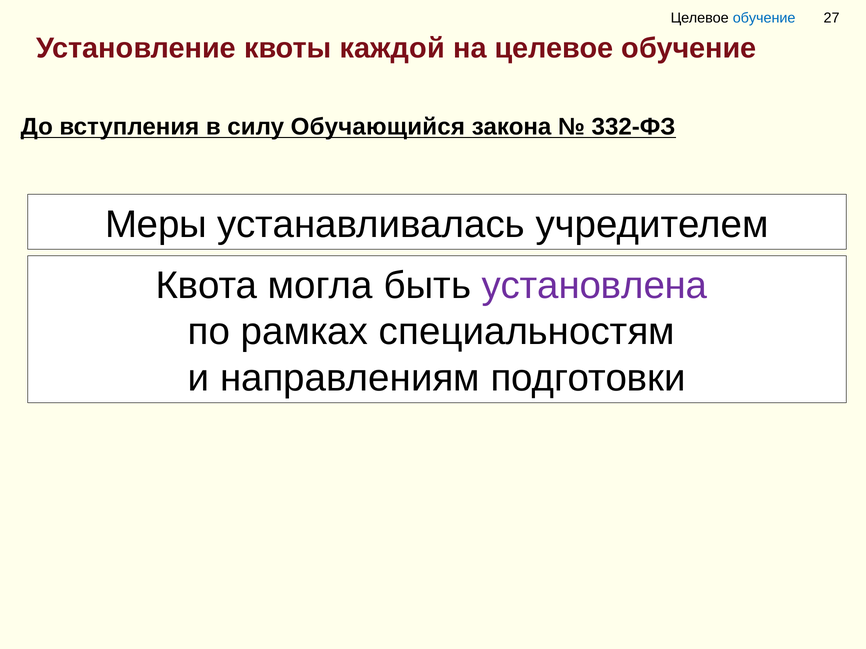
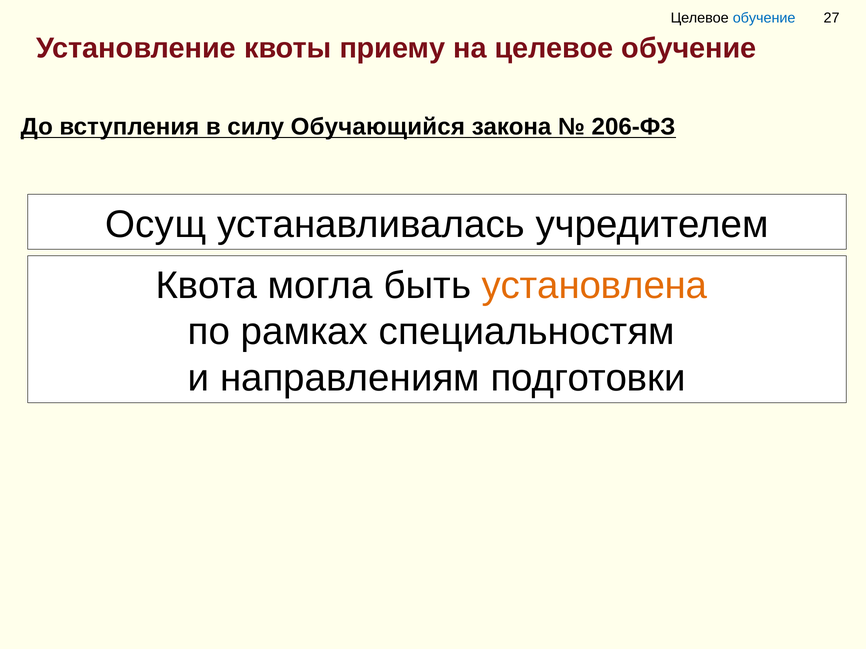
каждой: каждой -> приему
332-ФЗ: 332-ФЗ -> 206-ФЗ
Меры: Меры -> Осущ
установлена colour: purple -> orange
